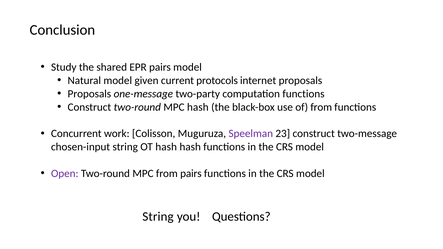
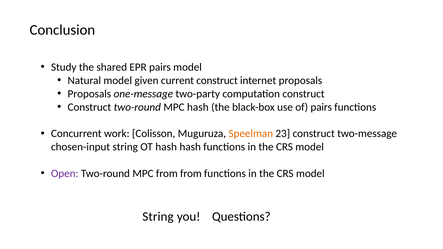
current protocols: protocols -> construct
computation functions: functions -> construct
of from: from -> pairs
Speelman colour: purple -> orange
from pairs: pairs -> from
